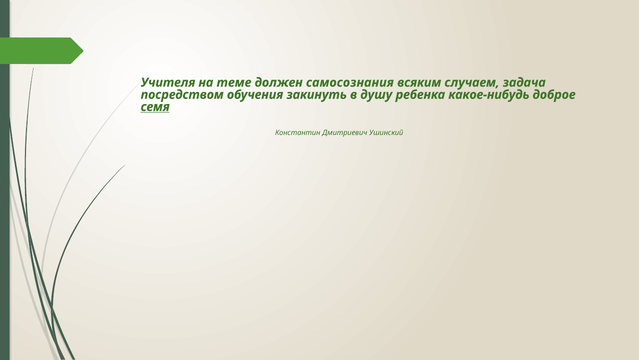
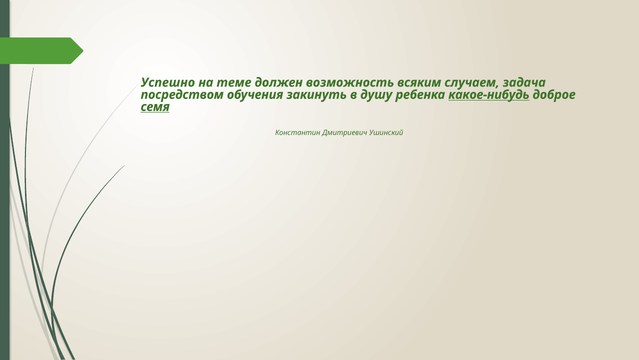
Учителя: Учителя -> Успешно
самосознания: самосознания -> возможность
какое-нибудь underline: none -> present
